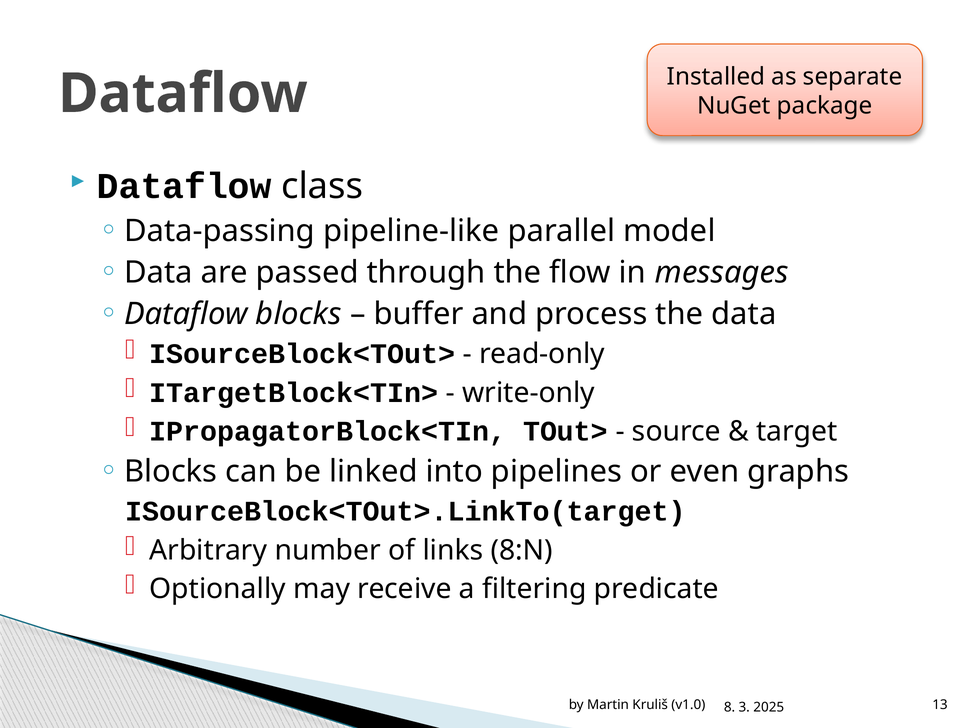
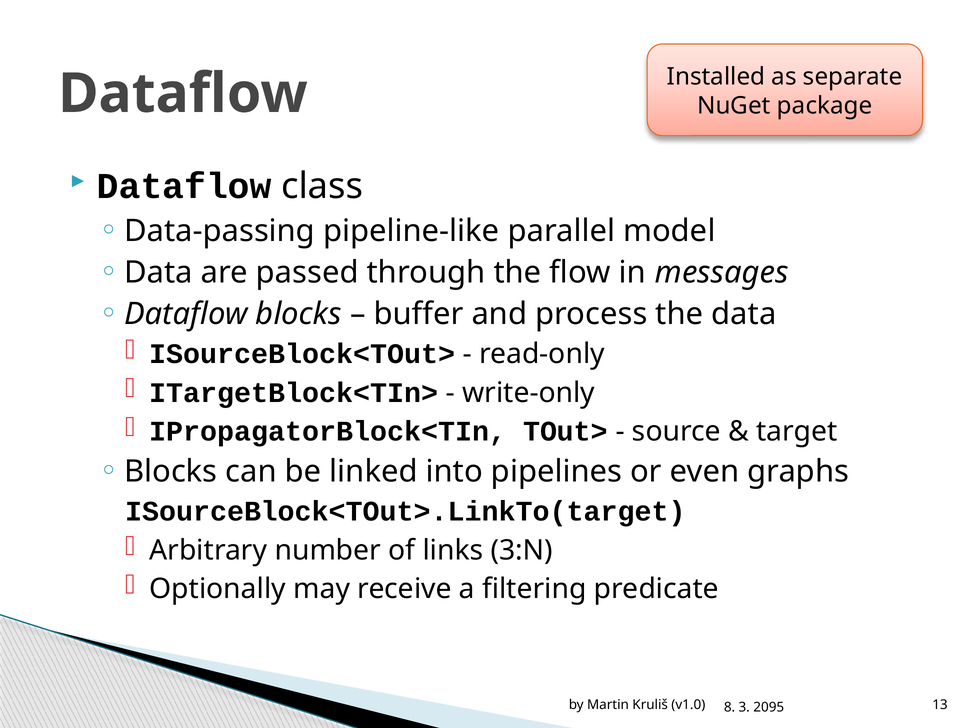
8:N: 8:N -> 3:N
2025: 2025 -> 2095
